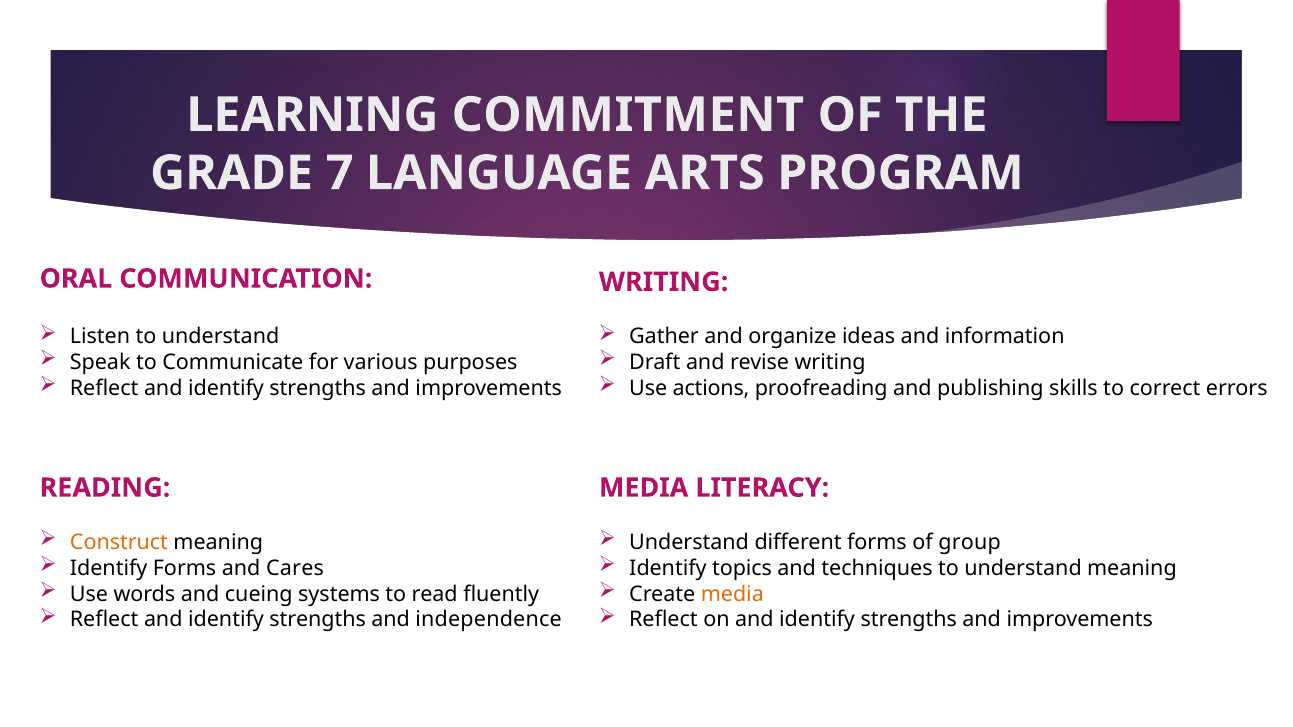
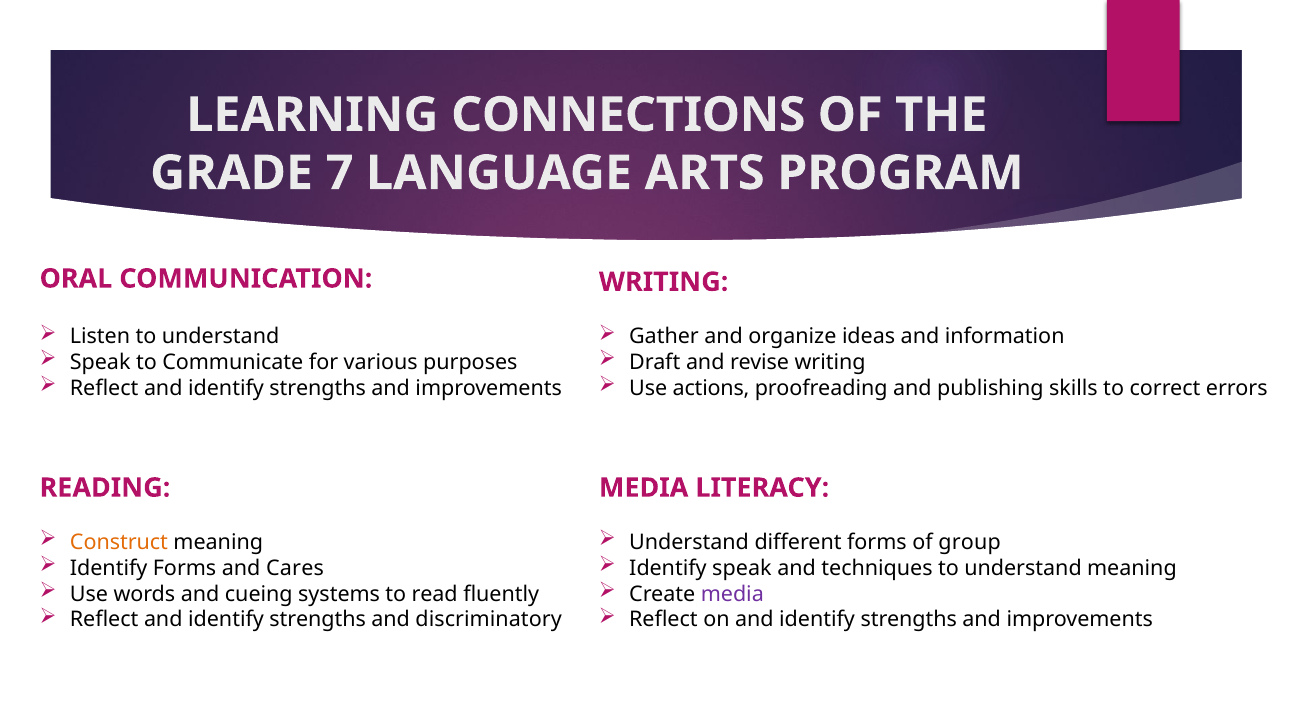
COMMITMENT: COMMITMENT -> CONNECTIONS
Identify topics: topics -> speak
media at (732, 594) colour: orange -> purple
independence: independence -> discriminatory
